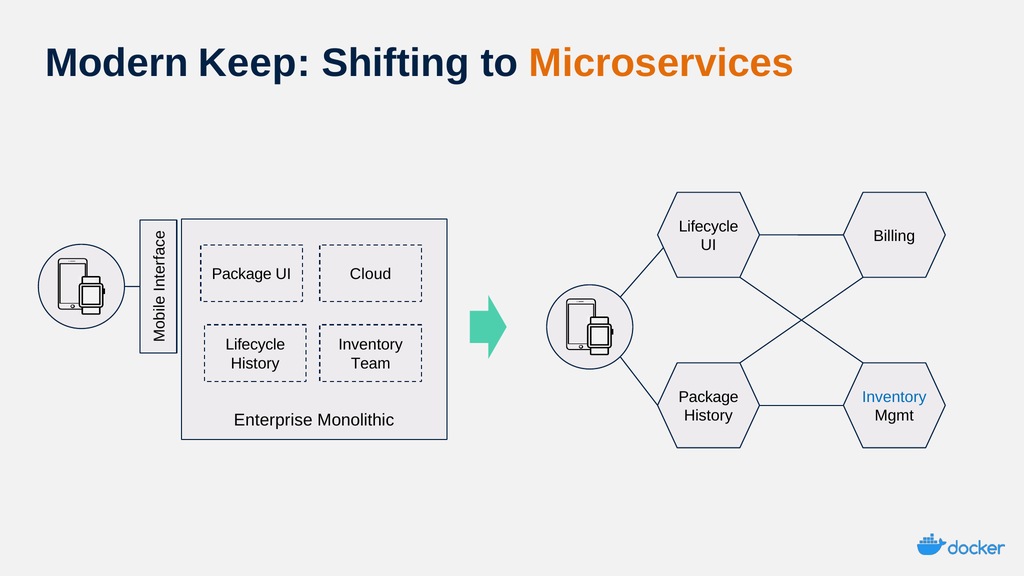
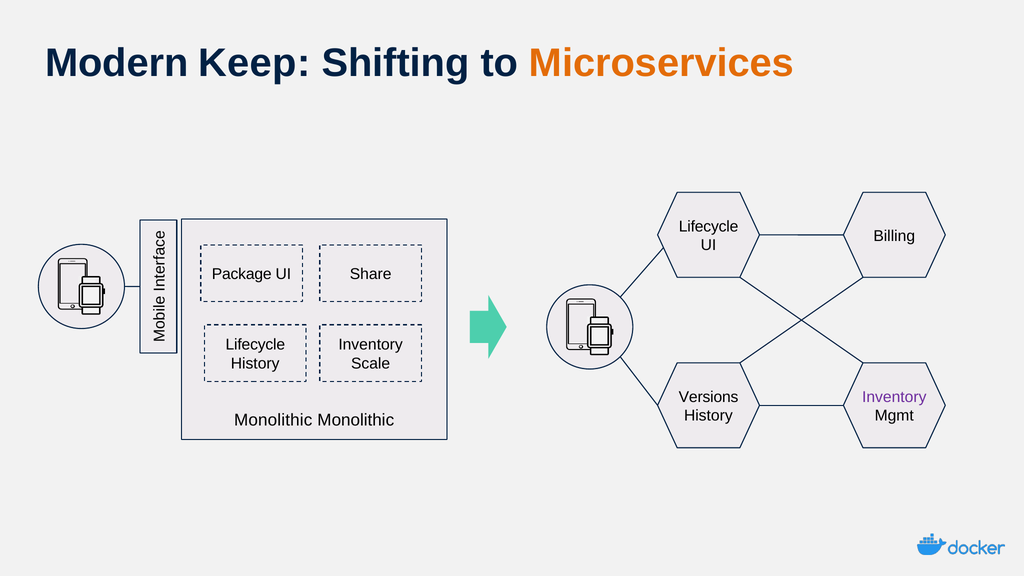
Cloud: Cloud -> Share
Team: Team -> Scale
Package at (709, 397): Package -> Versions
Inventory at (894, 397) colour: blue -> purple
Enterprise at (273, 420): Enterprise -> Monolithic
